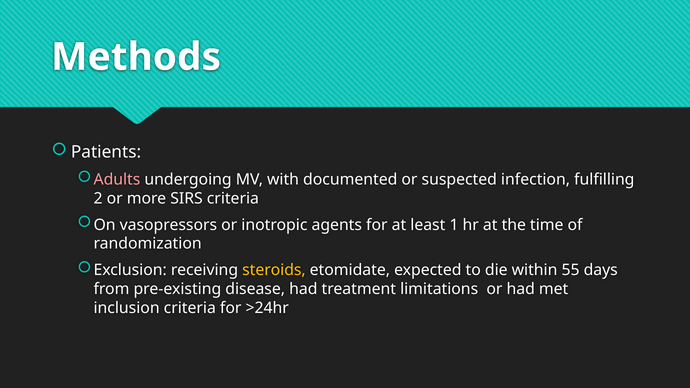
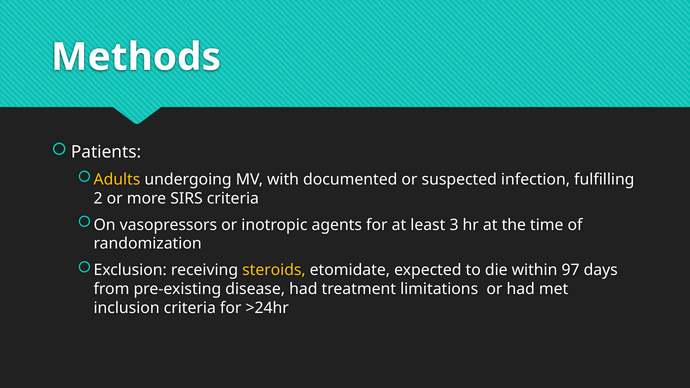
Adults colour: pink -> yellow
1: 1 -> 3
55: 55 -> 97
